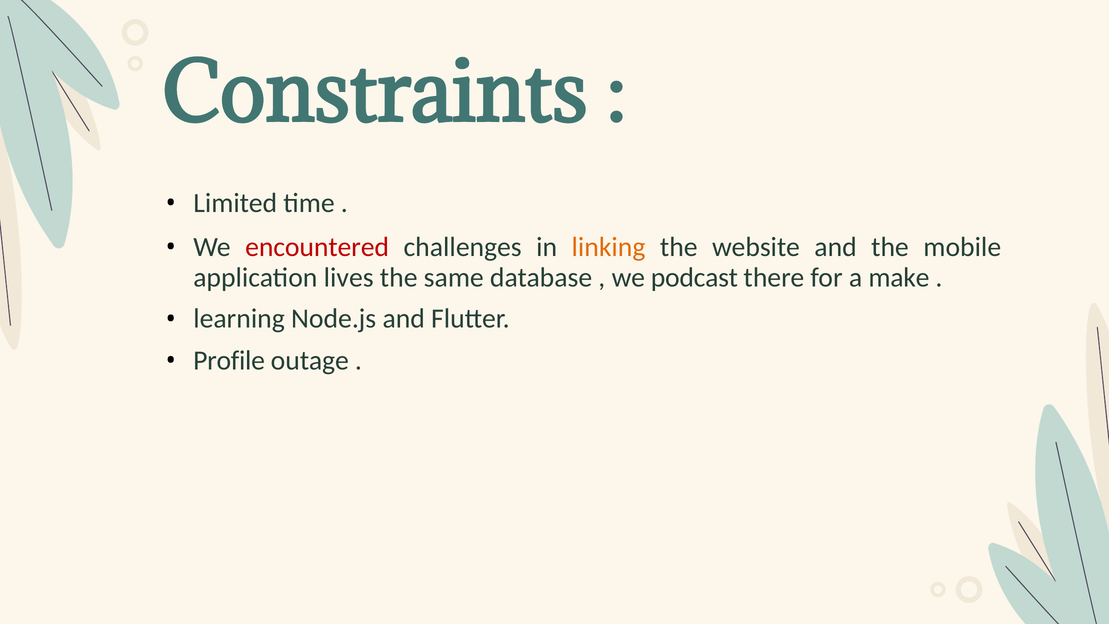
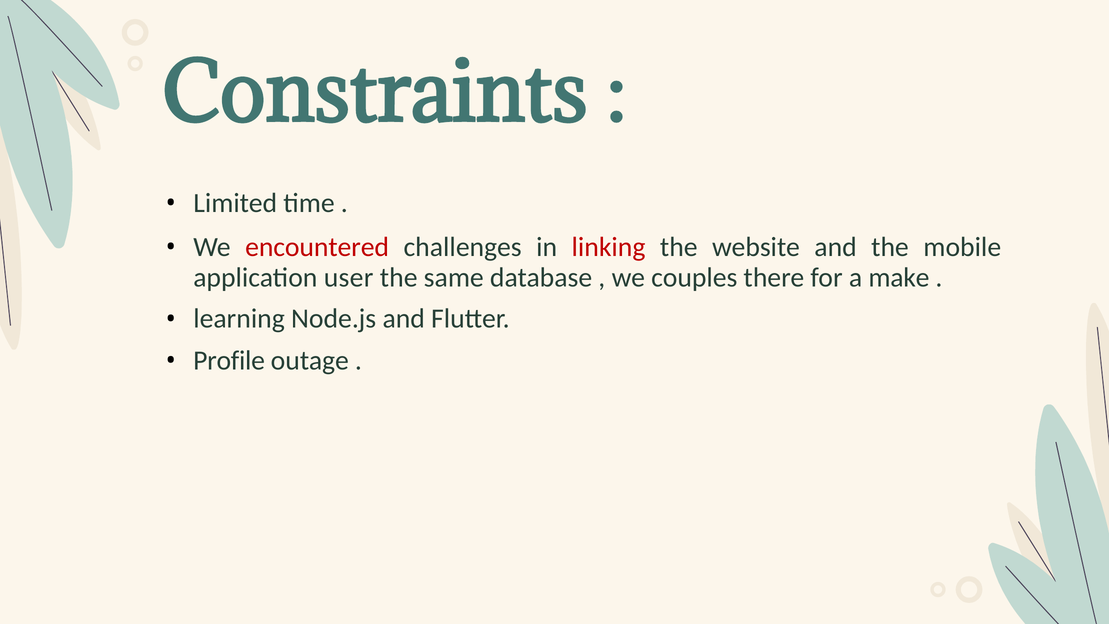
linking colour: orange -> red
lives: lives -> user
podcast: podcast -> couples
